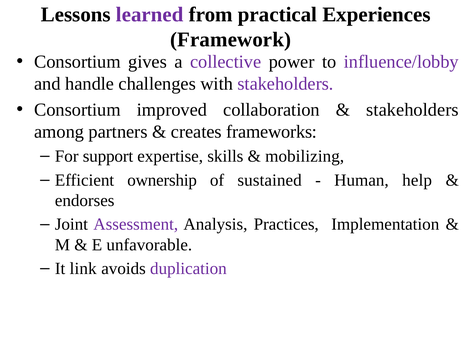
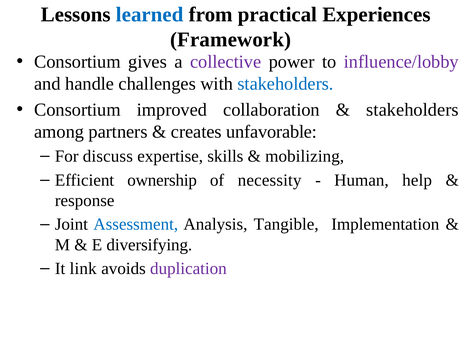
learned colour: purple -> blue
stakeholders at (286, 84) colour: purple -> blue
frameworks: frameworks -> unfavorable
support: support -> discuss
sustained: sustained -> necessity
endorses: endorses -> response
Assessment colour: purple -> blue
Practices: Practices -> Tangible
unfavorable: unfavorable -> diversifying
